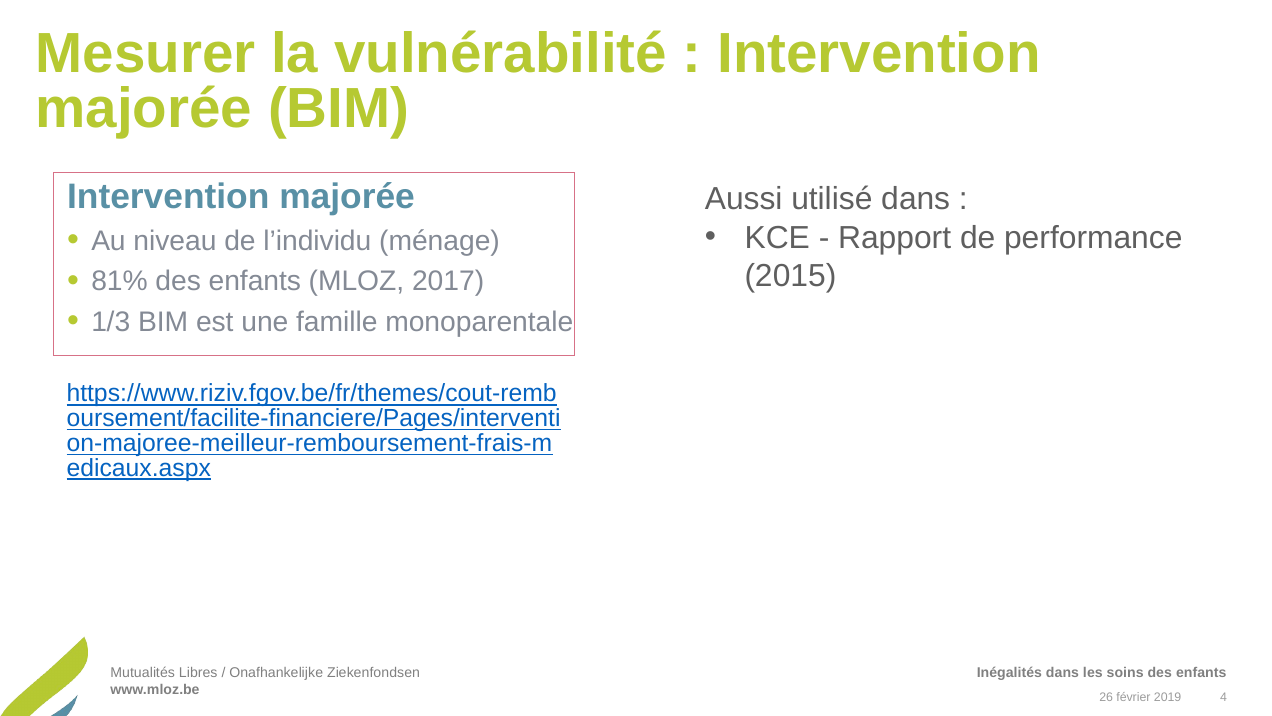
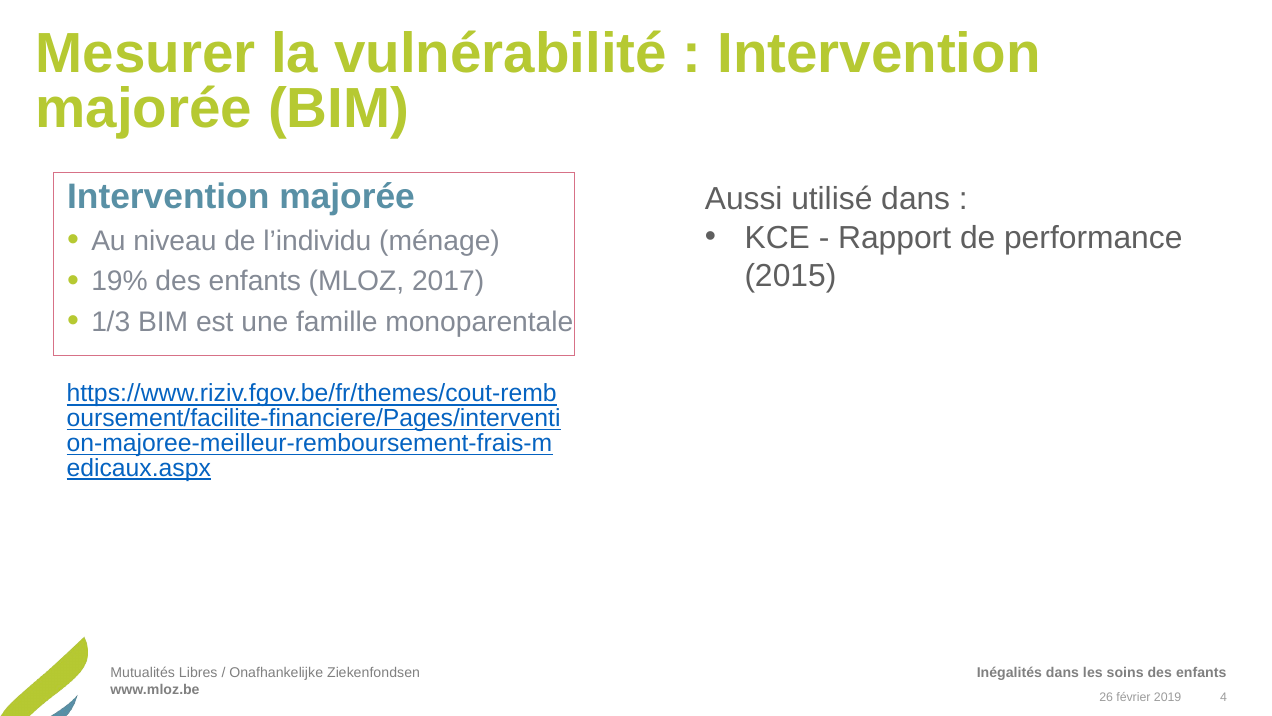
81%: 81% -> 19%
